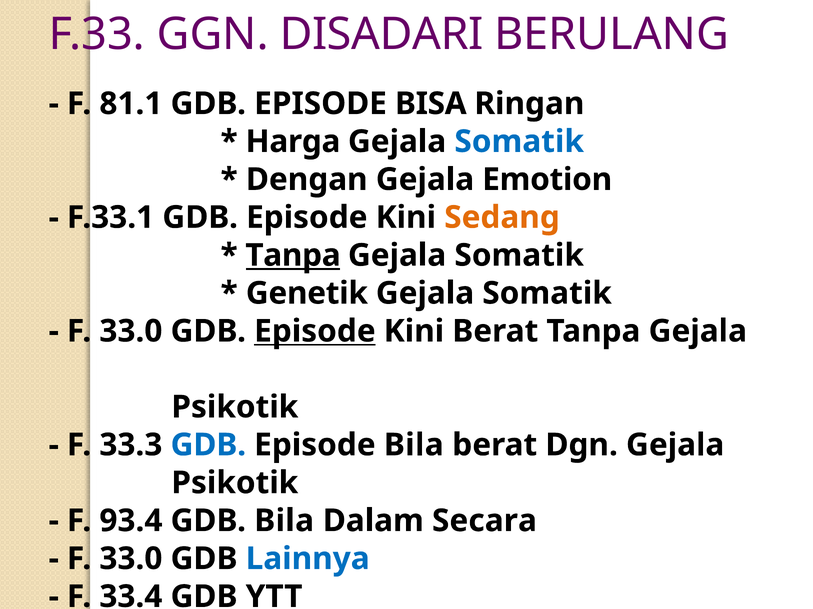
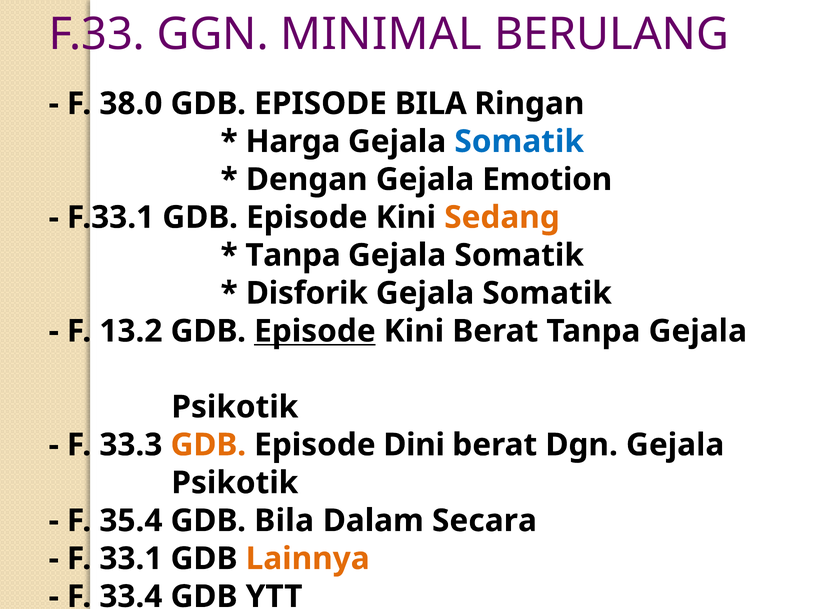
DISADARI: DISADARI -> MINIMAL
81.1: 81.1 -> 38.0
EPISODE BISA: BISA -> BILA
Tanpa at (293, 256) underline: present -> none
Genetik: Genetik -> Disforik
33.0 at (131, 332): 33.0 -> 13.2
GDB at (208, 445) colour: blue -> orange
Episode Bila: Bila -> Dini
93.4: 93.4 -> 35.4
33.0 at (131, 559): 33.0 -> 33.1
Lainnya colour: blue -> orange
